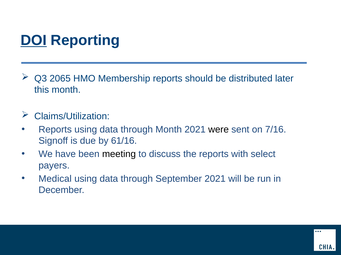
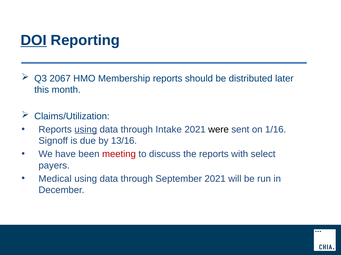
2065: 2065 -> 2067
using at (86, 130) underline: none -> present
through Month: Month -> Intake
7/16: 7/16 -> 1/16
61/16: 61/16 -> 13/16
meeting colour: black -> red
